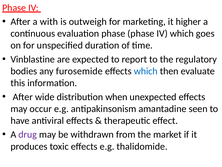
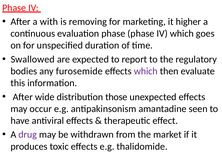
outweigh: outweigh -> removing
Vinblastine: Vinblastine -> Swallowed
which at (146, 71) colour: blue -> purple
when: when -> those
